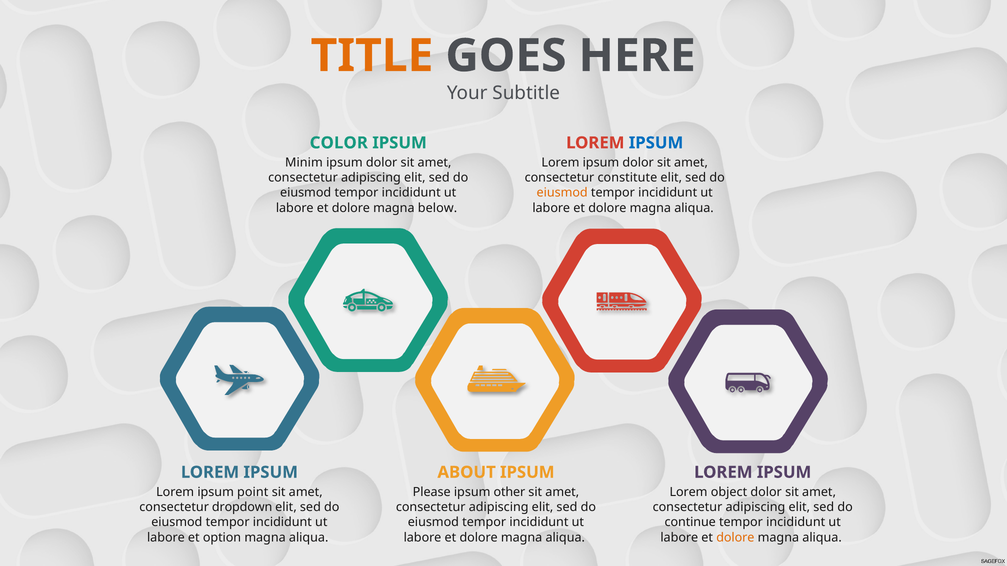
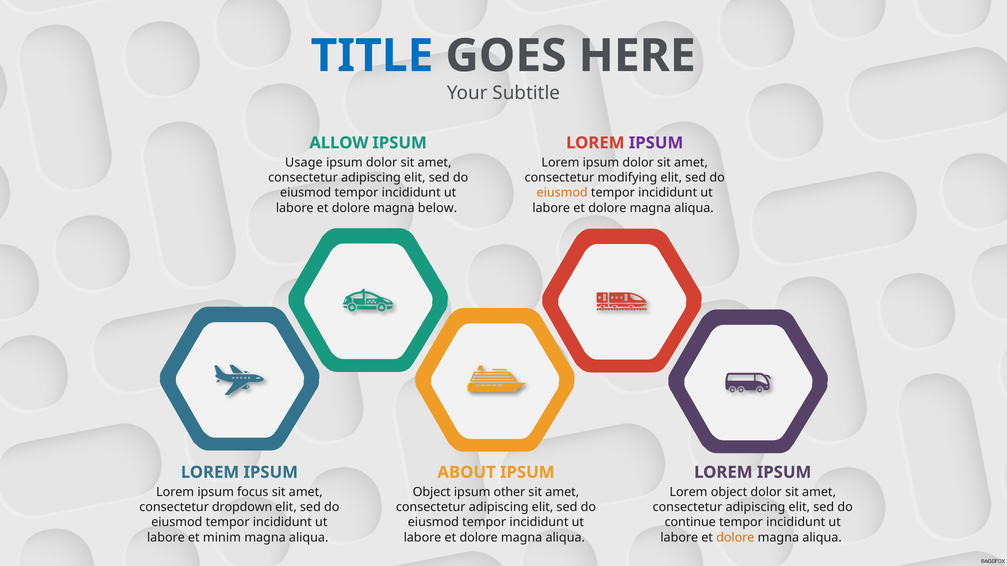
TITLE colour: orange -> blue
COLOR: COLOR -> ALLOW
IPSUM at (656, 143) colour: blue -> purple
Minim: Minim -> Usage
constitute: constitute -> modifying
point: point -> focus
Please at (432, 492): Please -> Object
option: option -> minim
